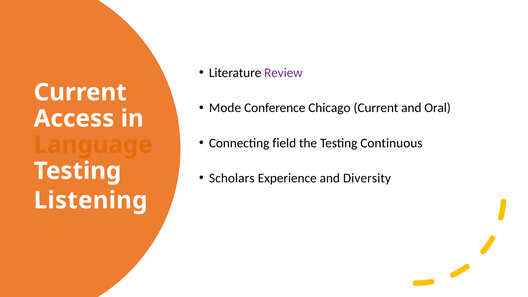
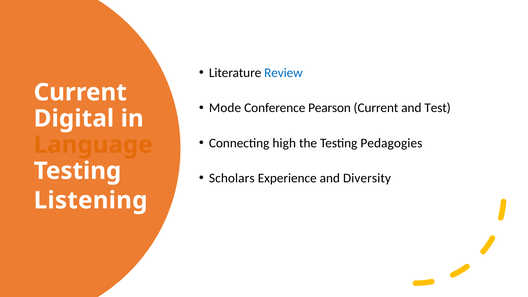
Review colour: purple -> blue
Chicago: Chicago -> Pearson
Oral: Oral -> Test
Access: Access -> Digital
field: field -> high
Continuous: Continuous -> Pedagogies
